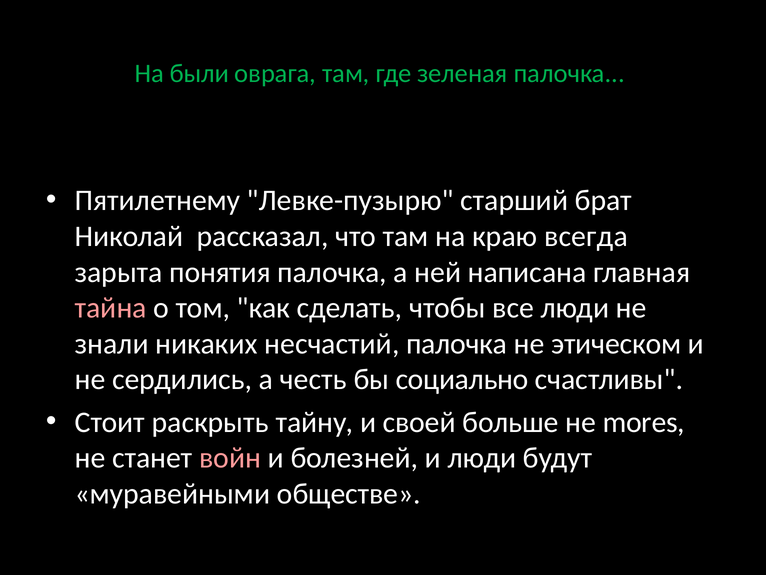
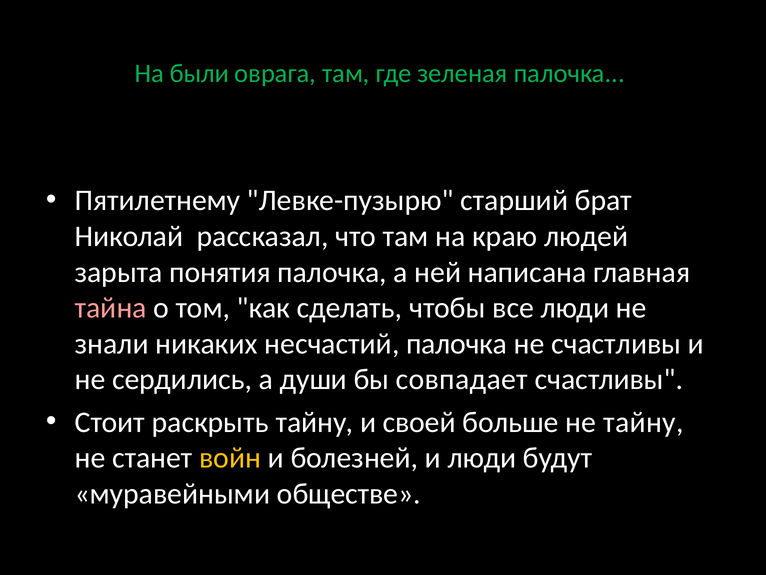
всегда: всегда -> людей
не этическом: этическом -> счастливы
честь: честь -> души
социально: социально -> совпадает
не mores: mores -> тайну
войн colour: pink -> yellow
